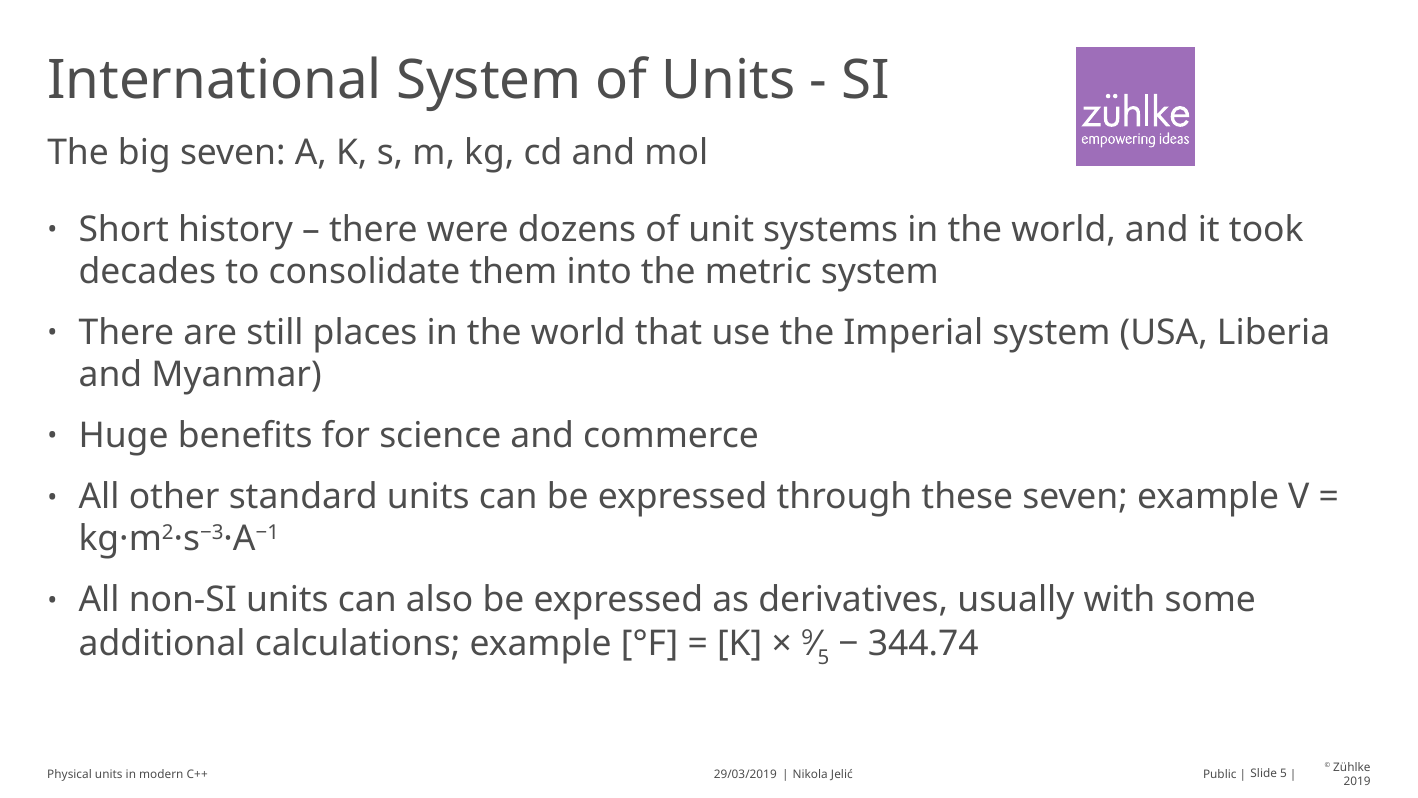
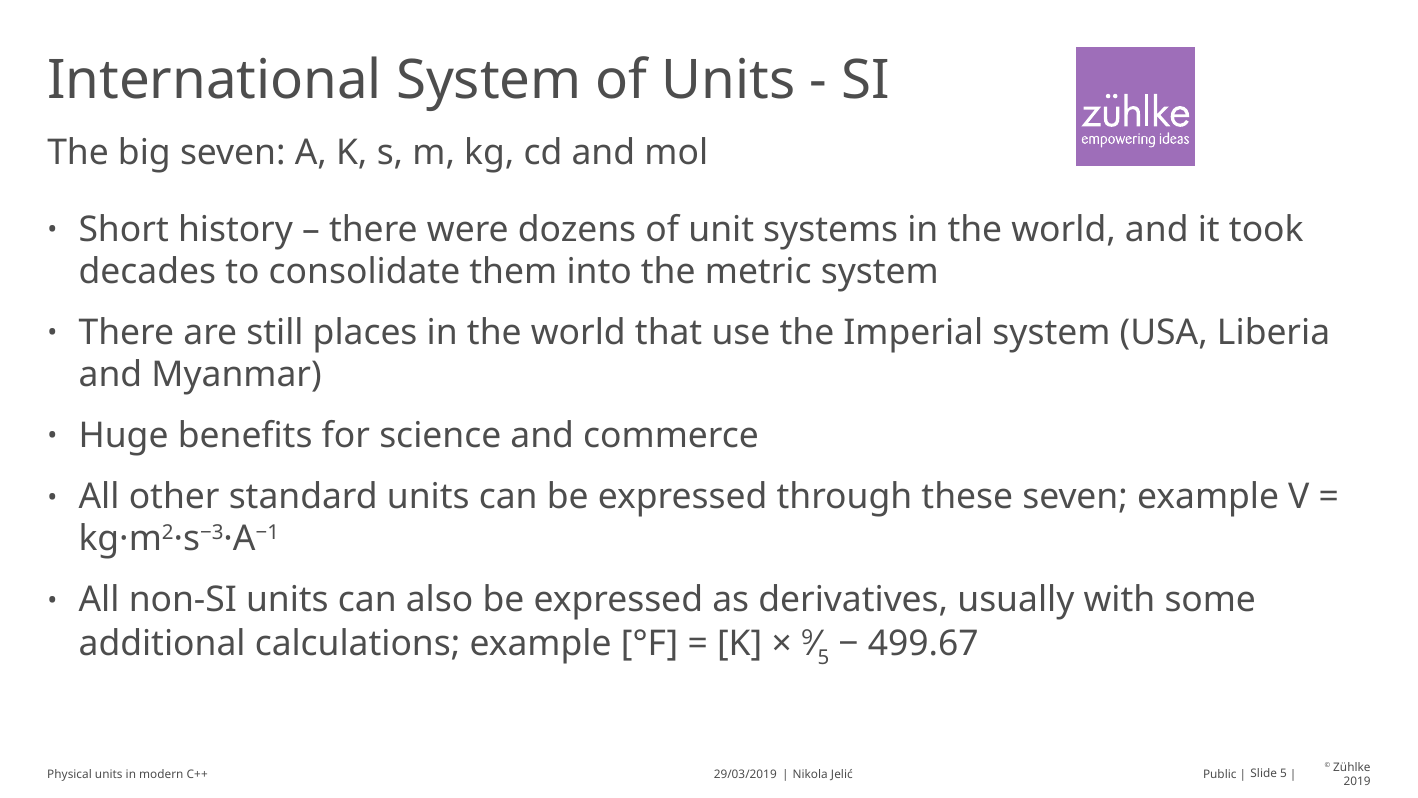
344.74: 344.74 -> 499.67
